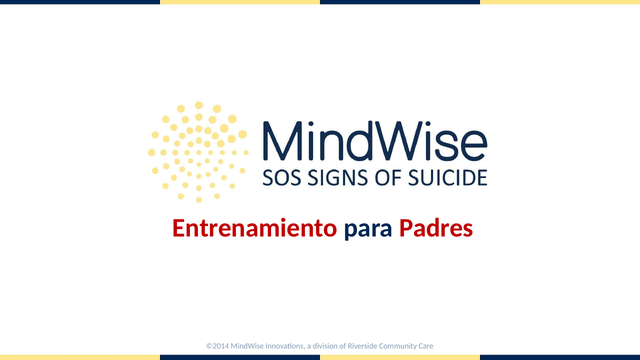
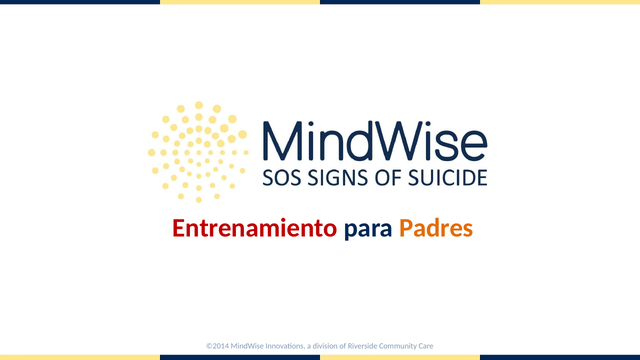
Padres colour: red -> orange
